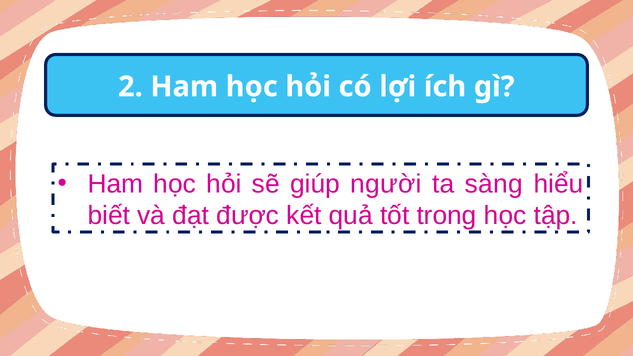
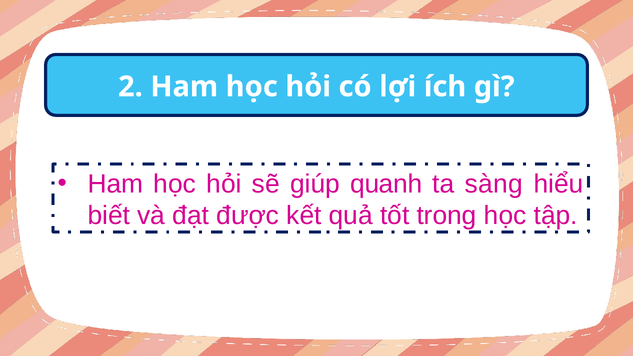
người: người -> quanh
